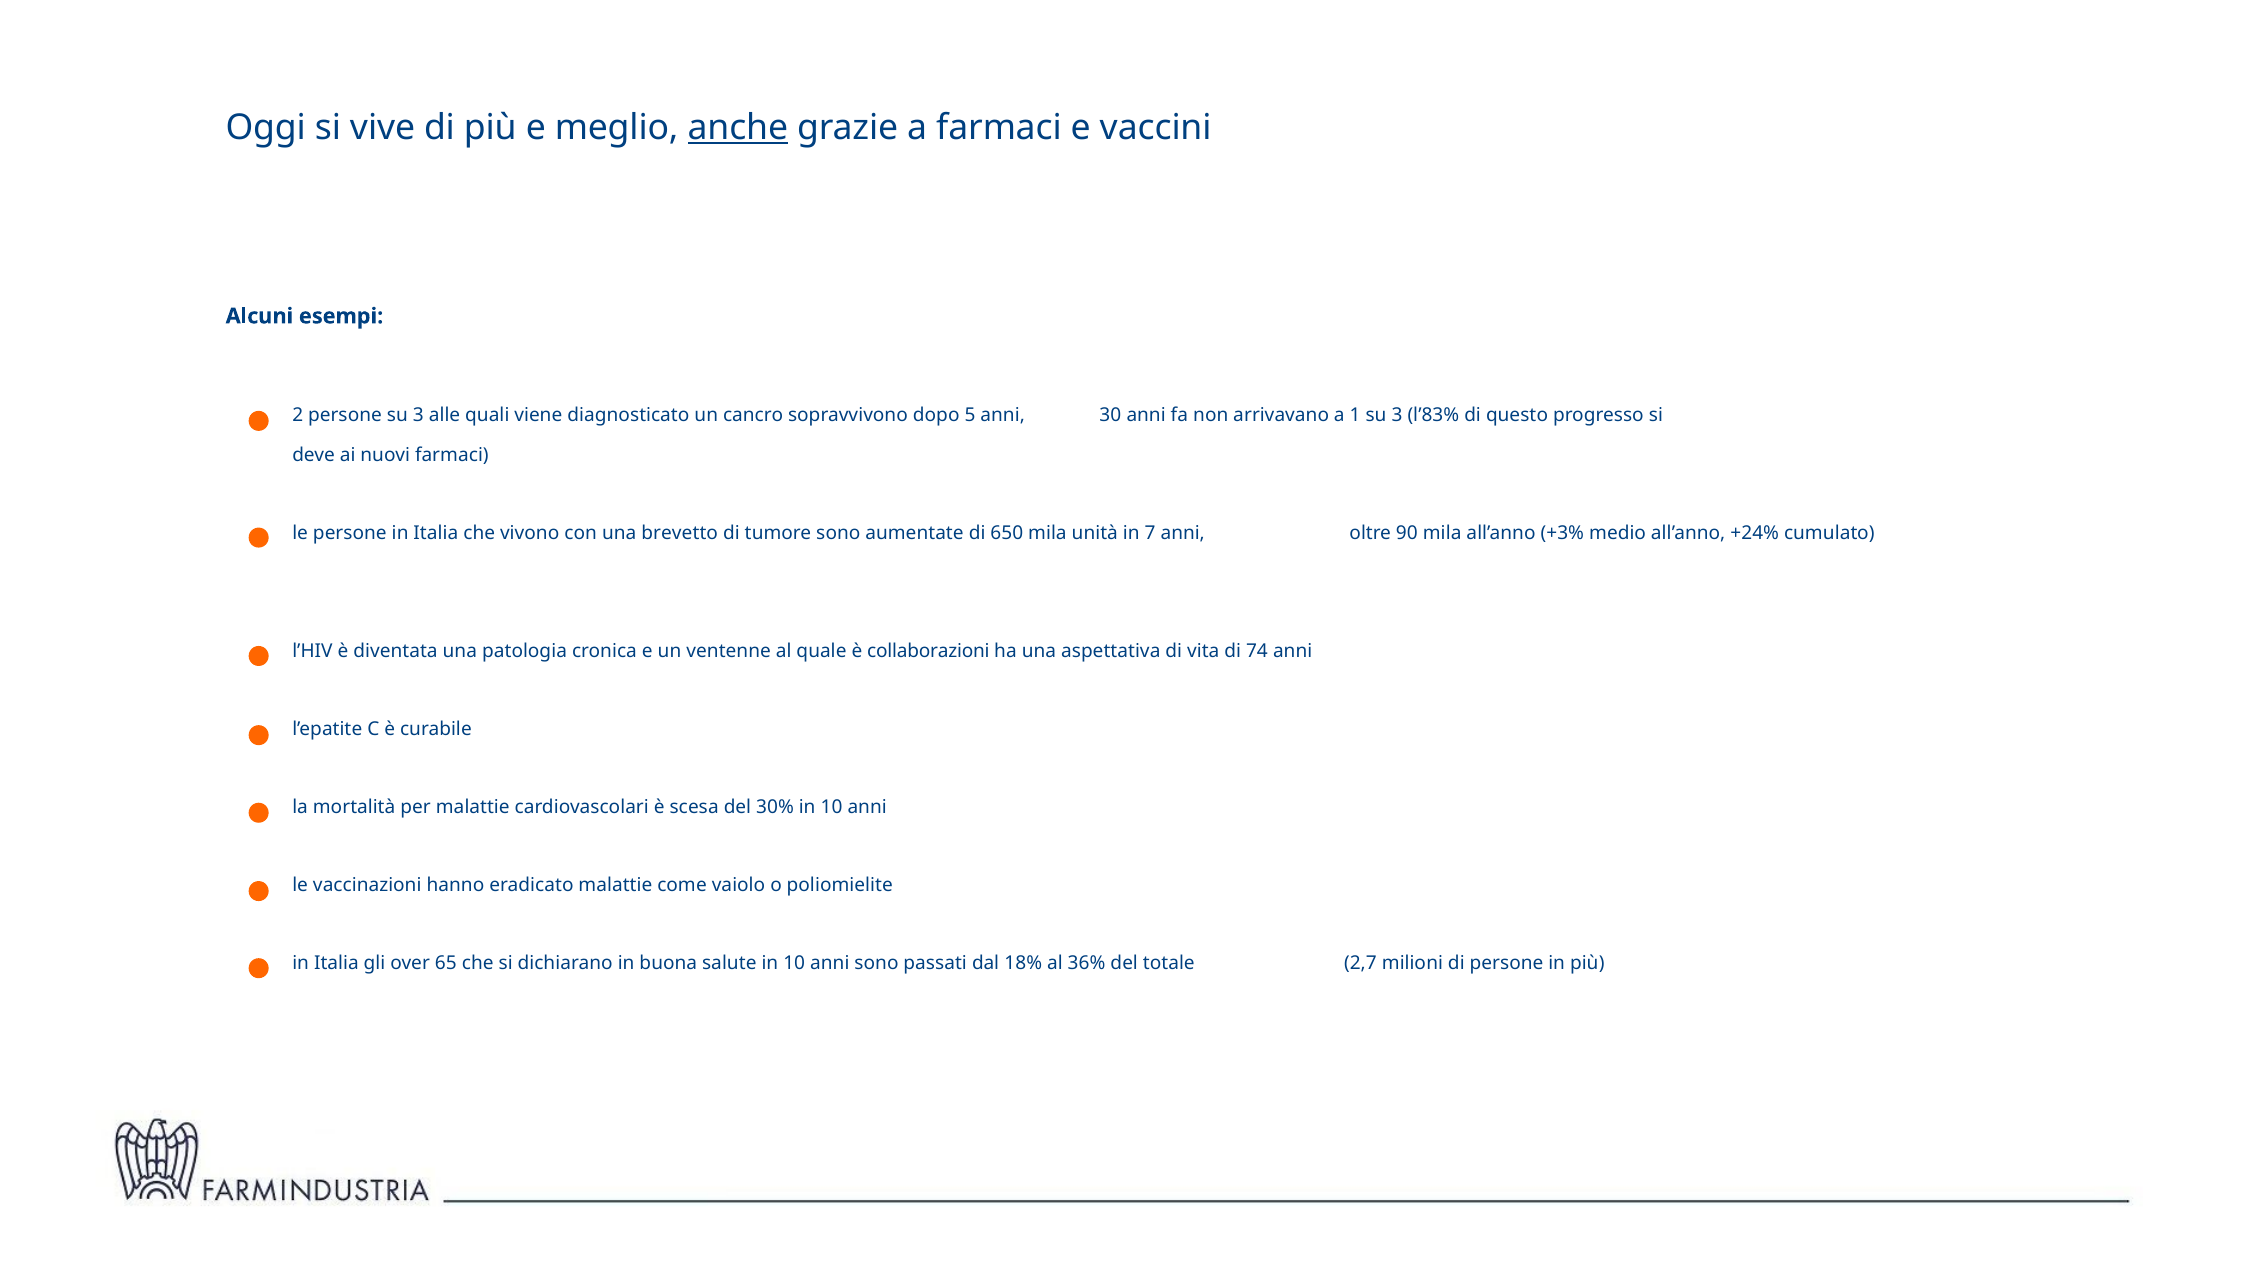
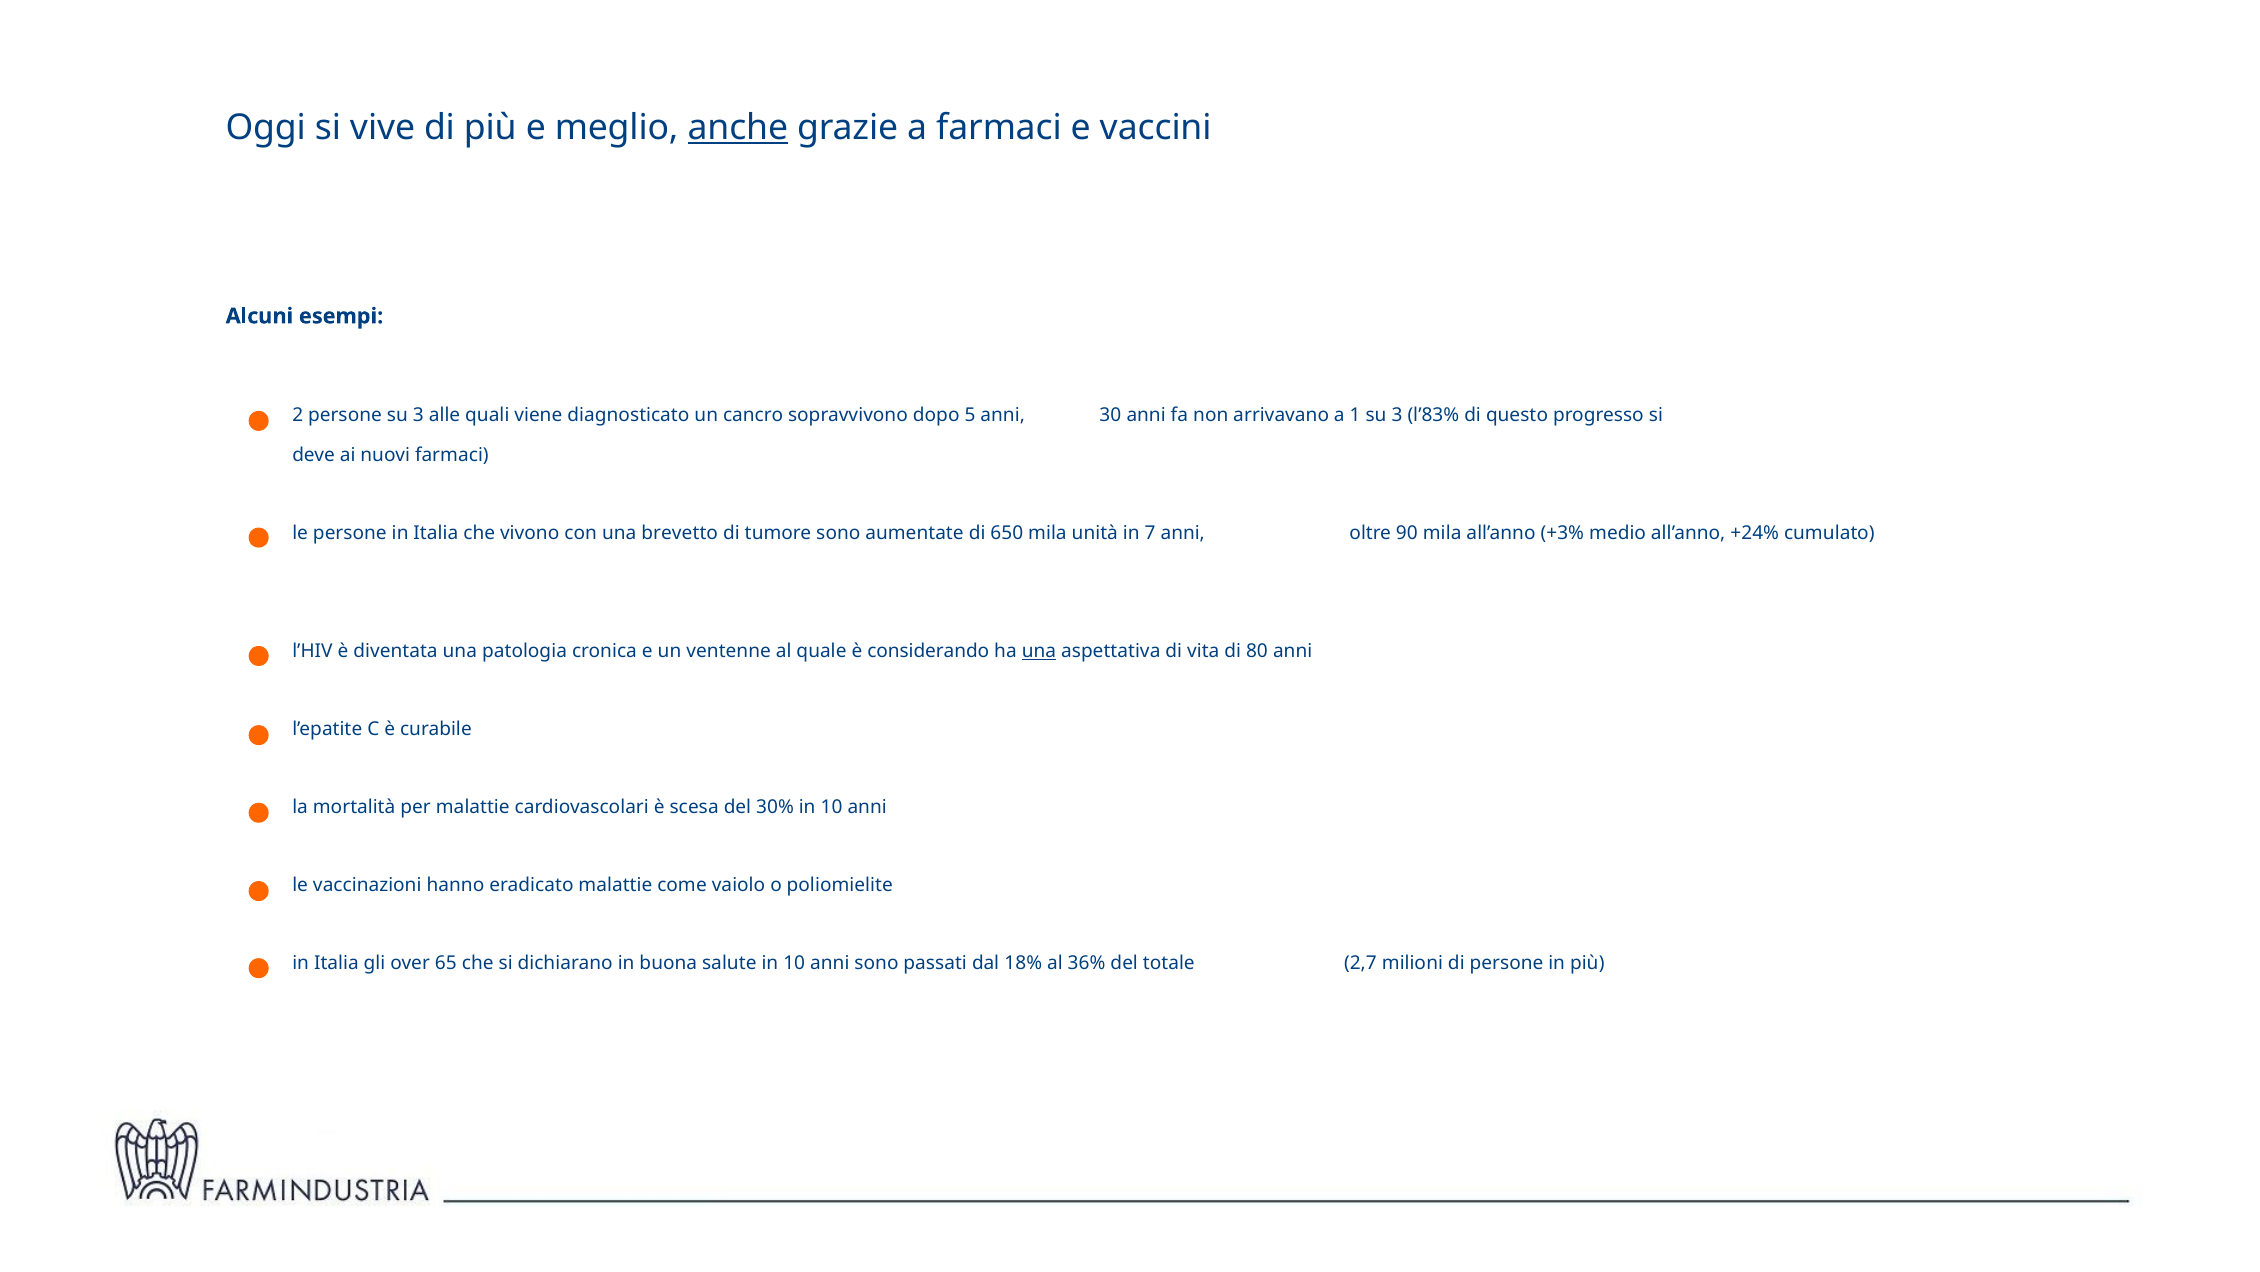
collaborazioni: collaborazioni -> considerando
una at (1039, 651) underline: none -> present
74: 74 -> 80
